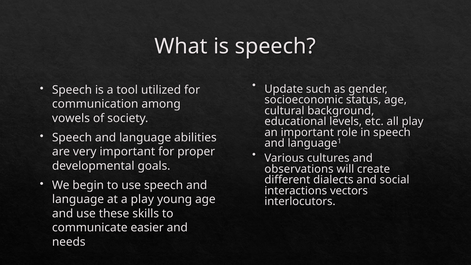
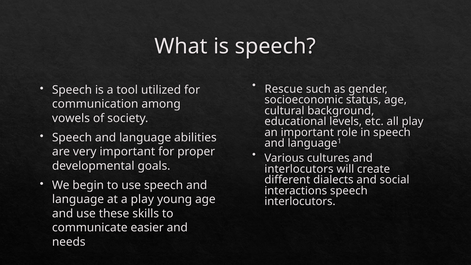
Update: Update -> Rescue
observations at (299, 169): observations -> interlocutors
interactions vectors: vectors -> speech
